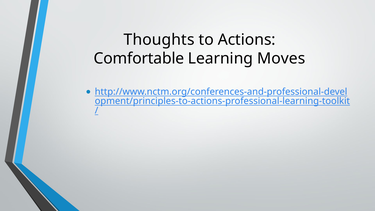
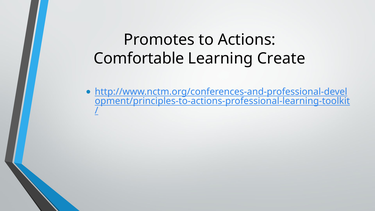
Thoughts: Thoughts -> Promotes
Moves: Moves -> Create
